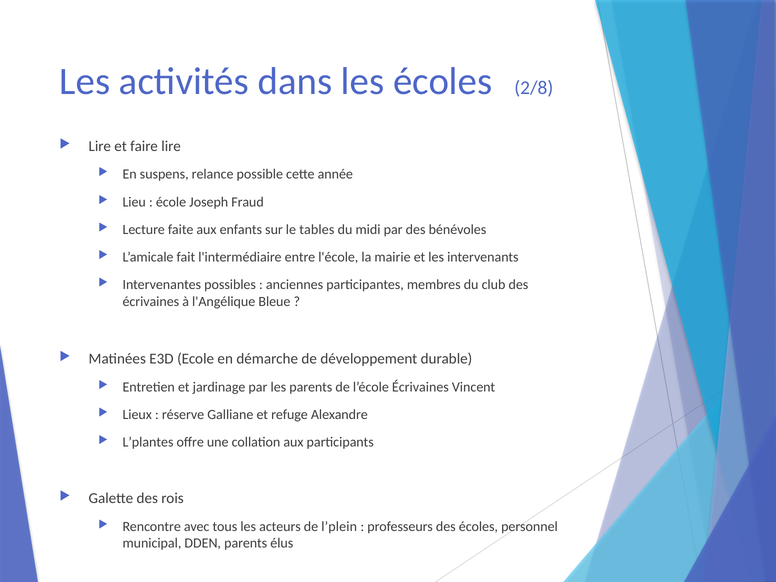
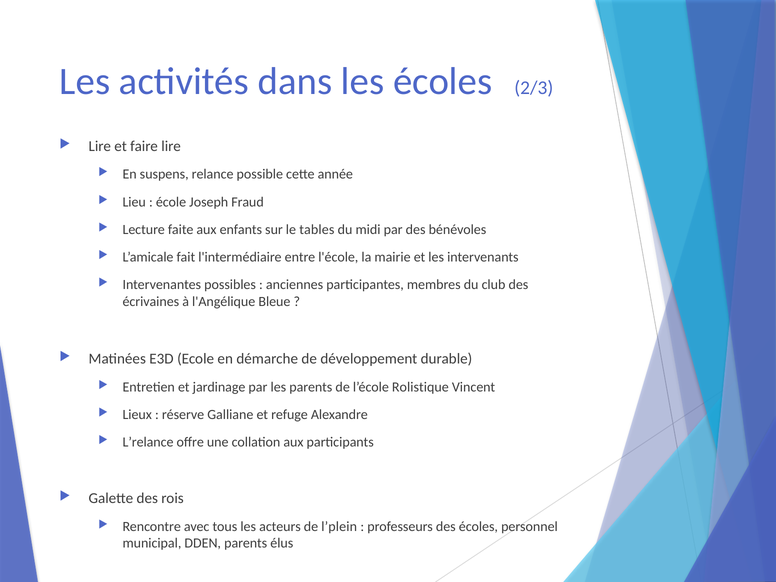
2/8: 2/8 -> 2/3
l’école Écrivaines: Écrivaines -> Rolistique
L’plantes: L’plantes -> L’relance
